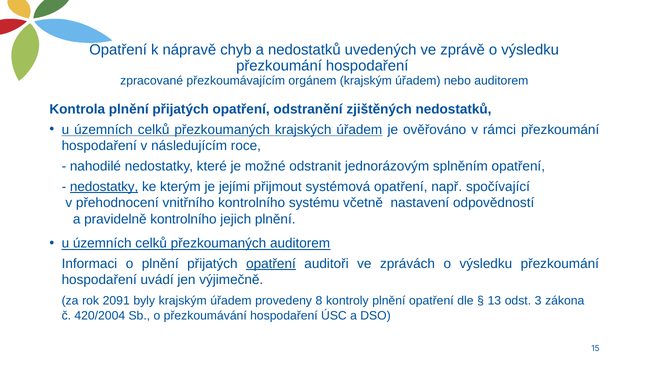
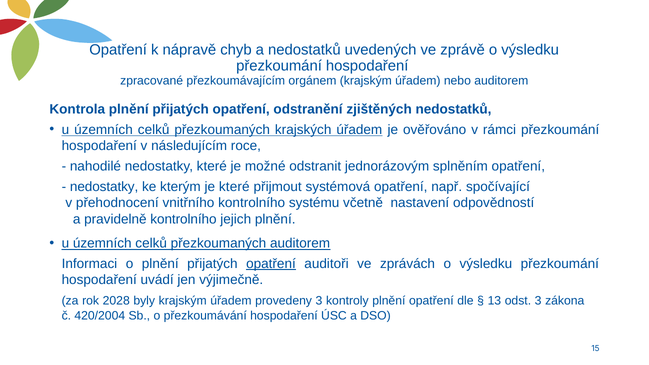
nedostatky at (104, 187) underline: present -> none
je jejími: jejími -> které
2091: 2091 -> 2028
provedeny 8: 8 -> 3
